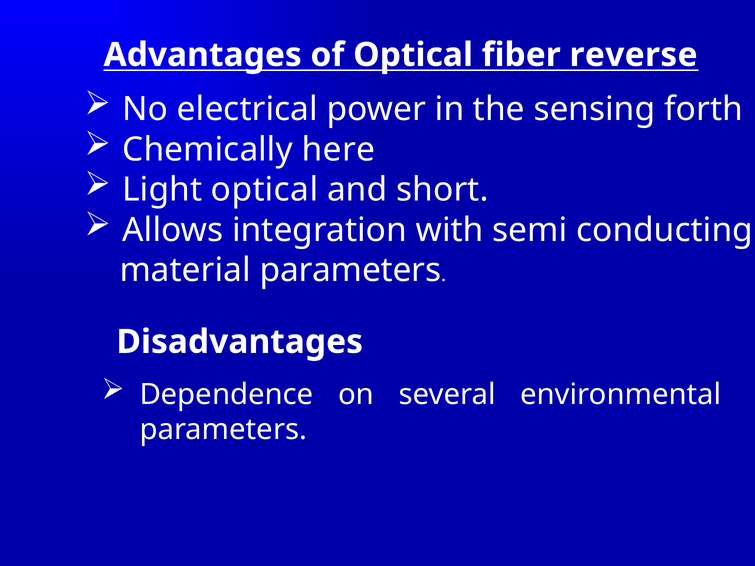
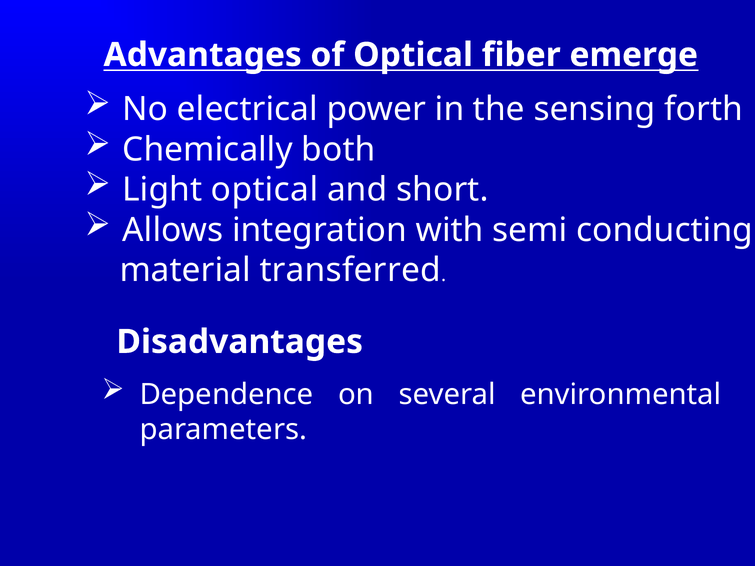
reverse: reverse -> emerge
here: here -> both
material parameters: parameters -> transferred
